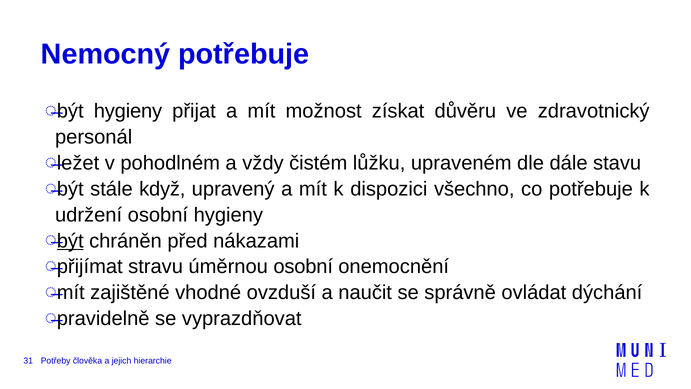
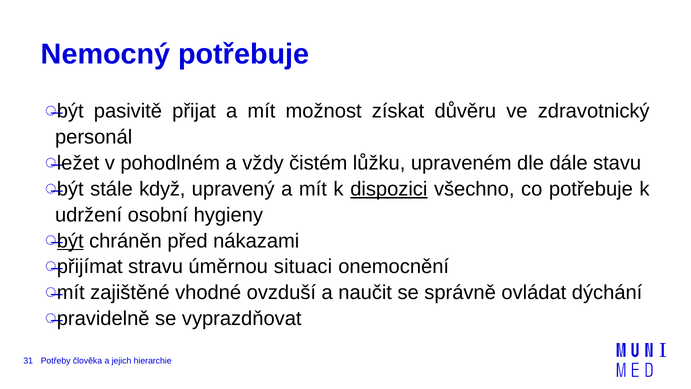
být hygieny: hygieny -> pasivitě
dispozici underline: none -> present
úměrnou osobní: osobní -> situaci
